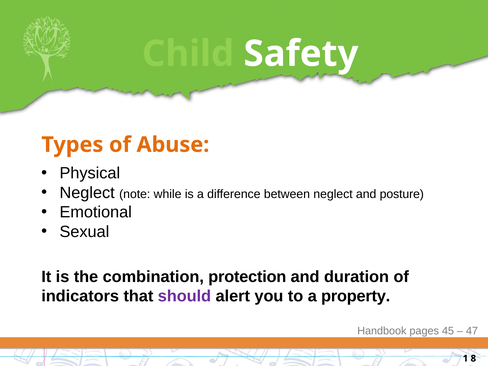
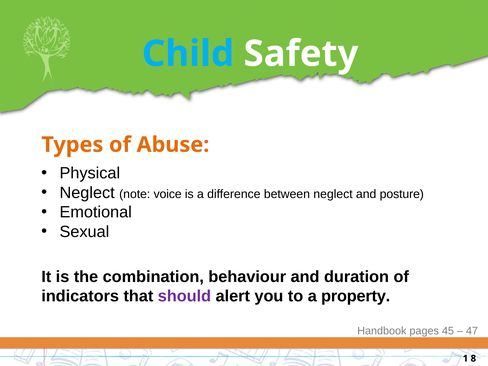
Child colour: light green -> light blue
while: while -> voice
protection: protection -> behaviour
